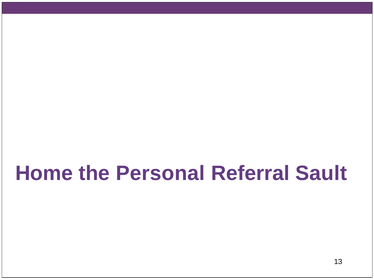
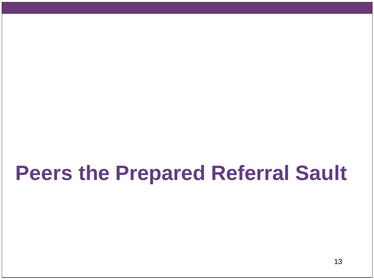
Home: Home -> Peers
Personal: Personal -> Prepared
